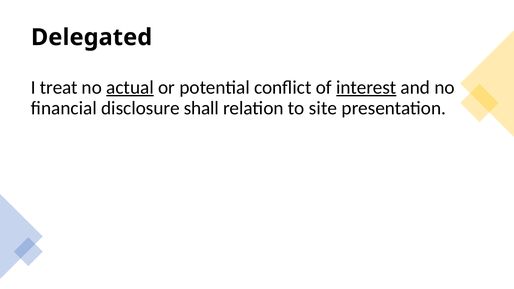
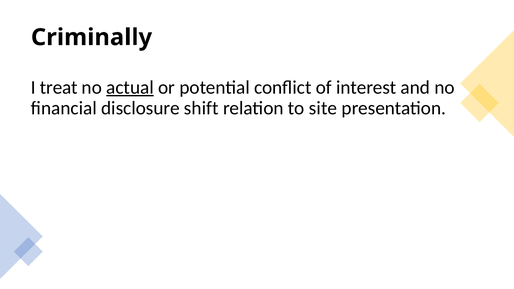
Delegated: Delegated -> Criminally
interest underline: present -> none
shall: shall -> shift
